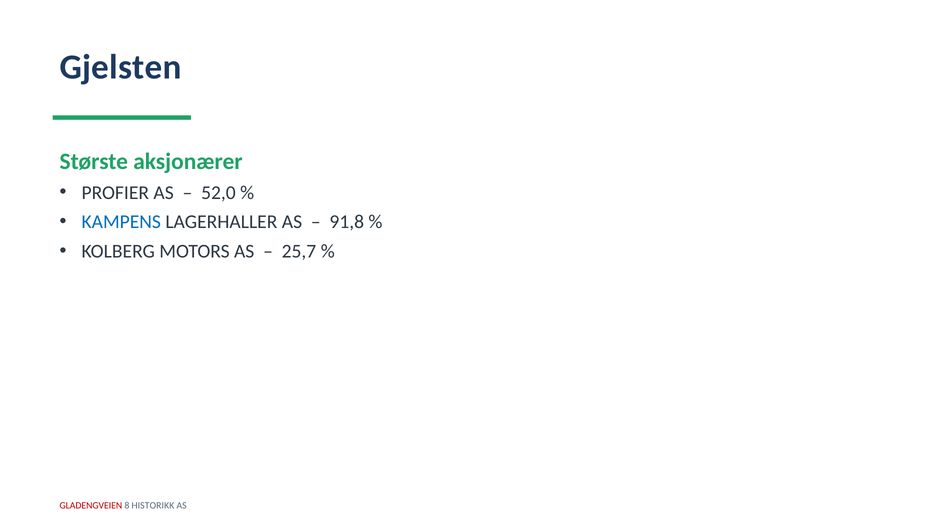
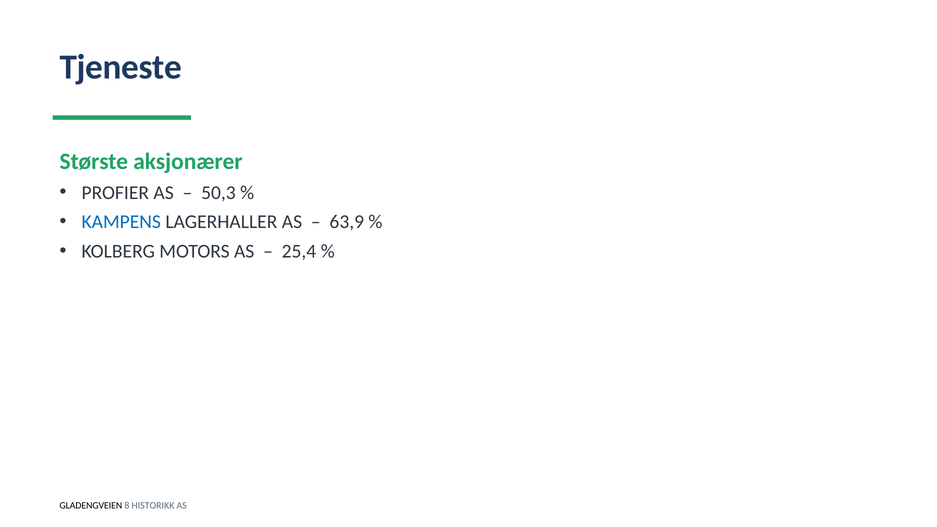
Gjelsten: Gjelsten -> Tjeneste
52,0: 52,0 -> 50,3
91,8: 91,8 -> 63,9
25,7: 25,7 -> 25,4
GLADENGVEIEN colour: red -> black
